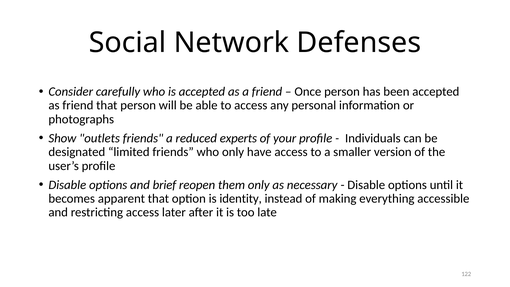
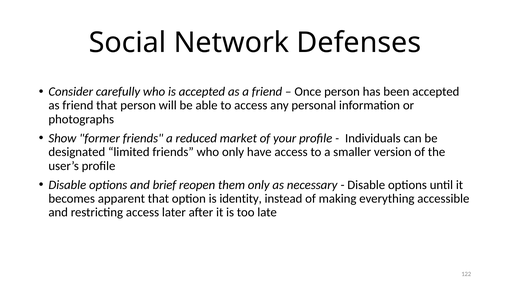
outlets: outlets -> former
experts: experts -> market
